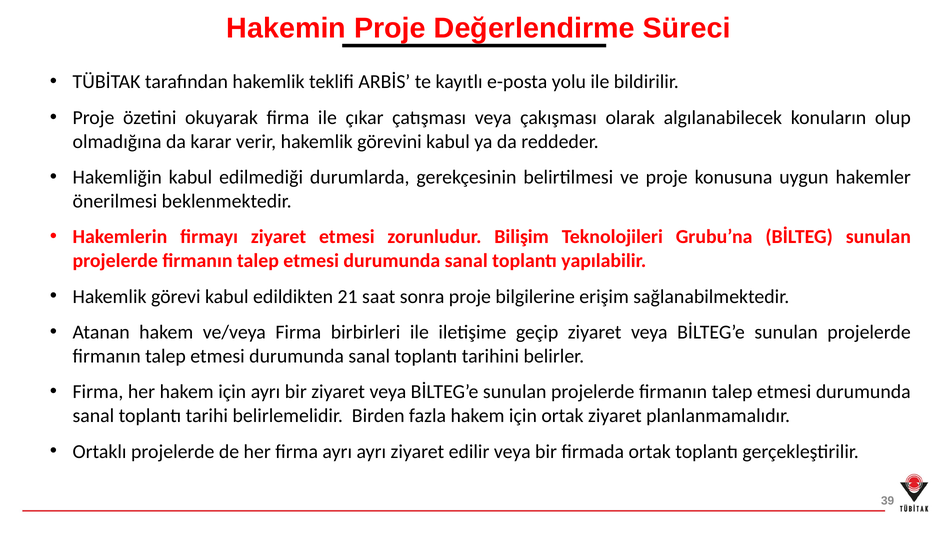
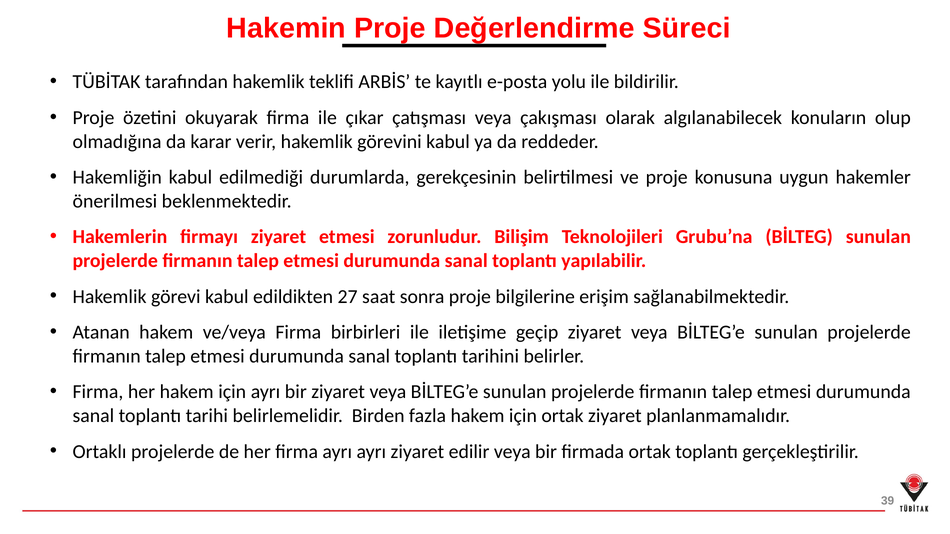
21: 21 -> 27
